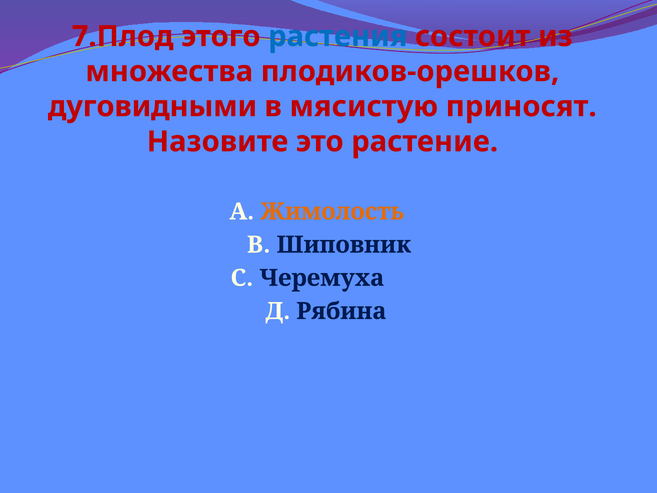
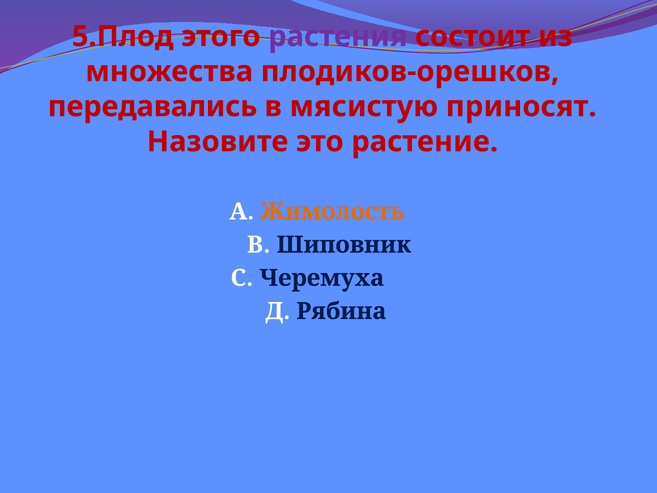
7.Плод: 7.Плод -> 5.Плод
растения colour: blue -> purple
дуговидными: дуговидными -> передавались
